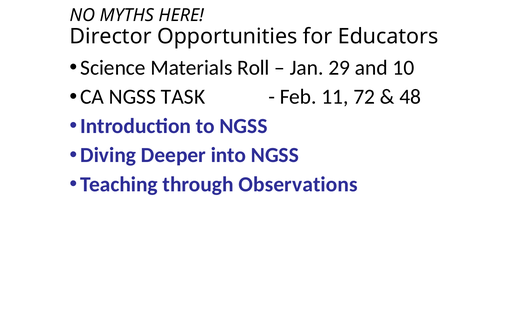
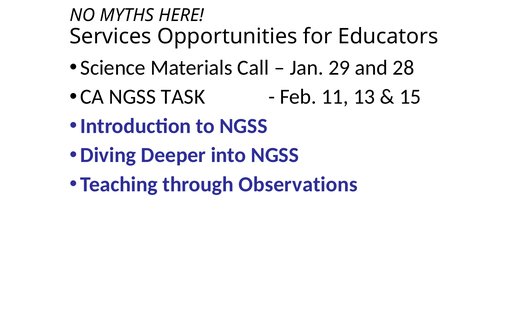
Director: Director -> Services
Roll: Roll -> Call
10: 10 -> 28
72: 72 -> 13
48: 48 -> 15
